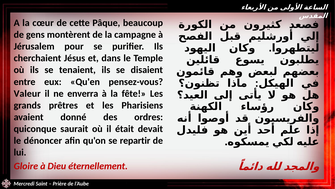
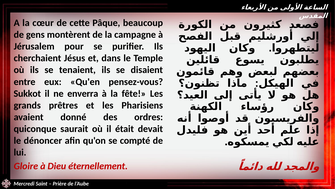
Valeur: Valeur -> Sukkot
repartir: repartir -> compté
